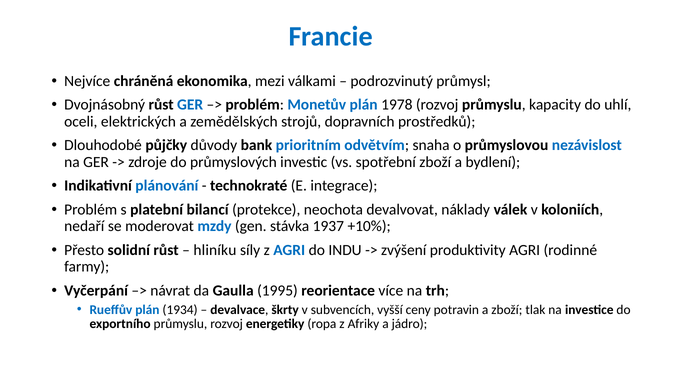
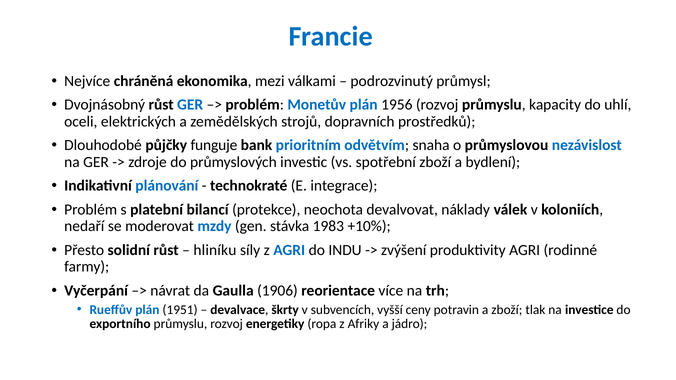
1978: 1978 -> 1956
důvody: důvody -> funguje
1937: 1937 -> 1983
1995: 1995 -> 1906
1934: 1934 -> 1951
